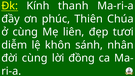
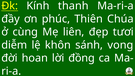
nhân: nhân -> vong
đời cùng: cùng -> hoan
